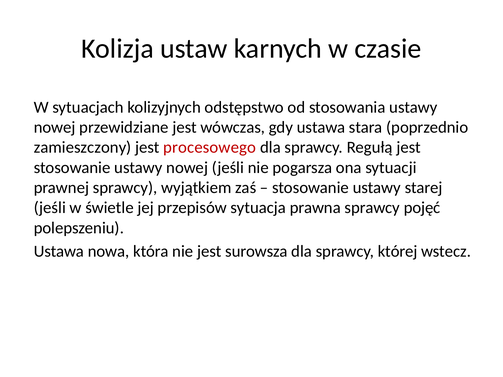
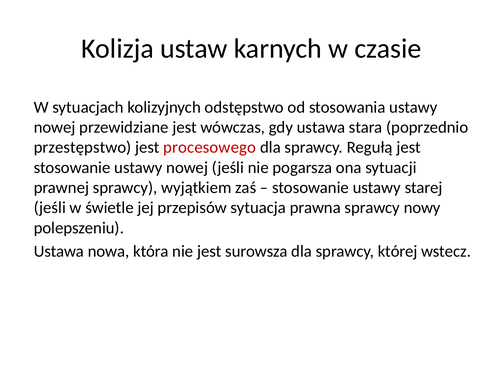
zamieszczony: zamieszczony -> przestępstwo
pojęć: pojęć -> nowy
